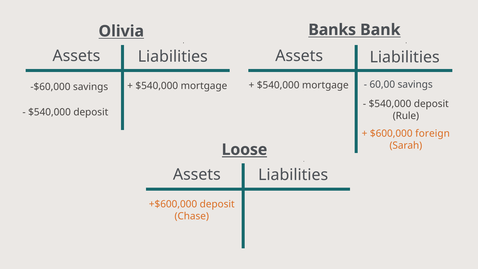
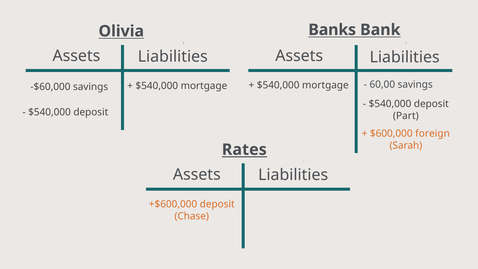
Rule: Rule -> Part
Loose: Loose -> Rates
